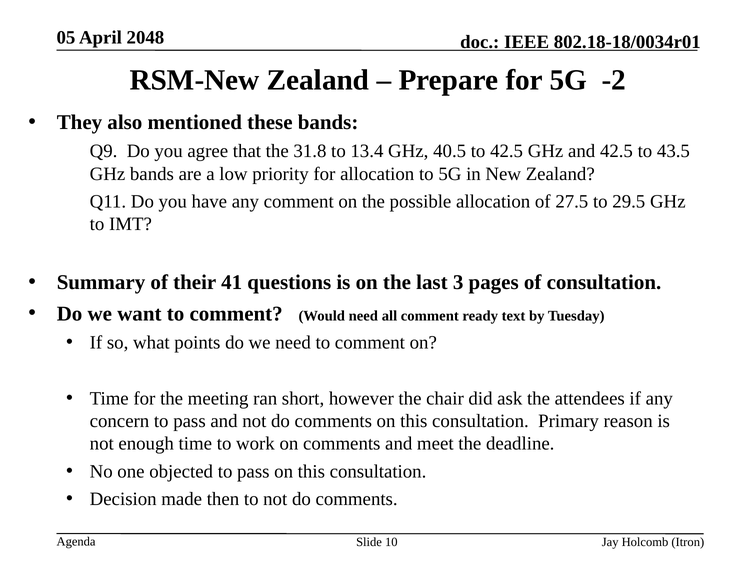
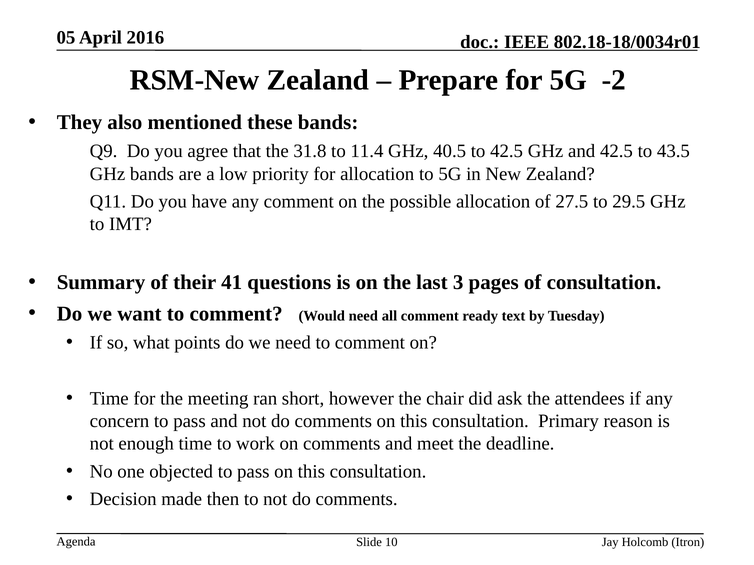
2048: 2048 -> 2016
13.4: 13.4 -> 11.4
